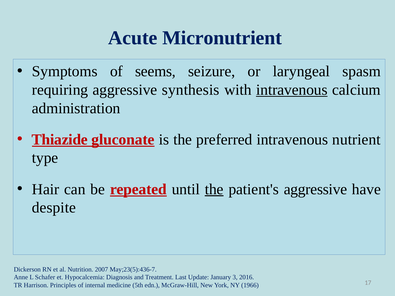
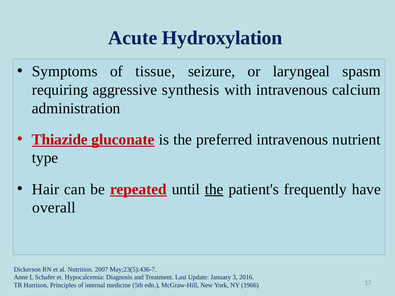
Micronutrient: Micronutrient -> Hydroxylation
seems: seems -> tissue
intravenous at (292, 90) underline: present -> none
patient's aggressive: aggressive -> frequently
despite: despite -> overall
